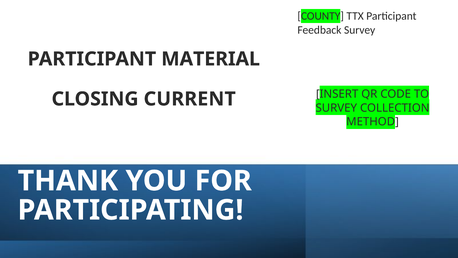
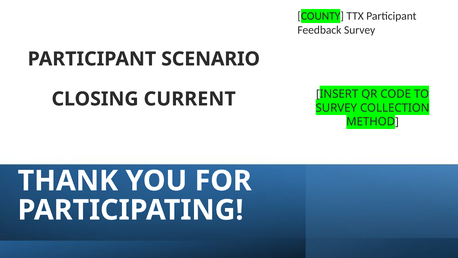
MATERIAL: MATERIAL -> SCENARIO
